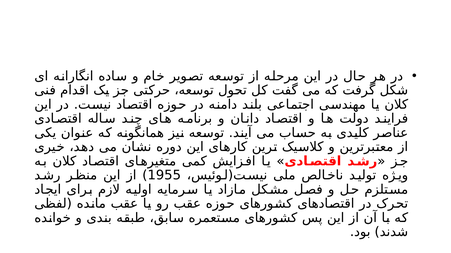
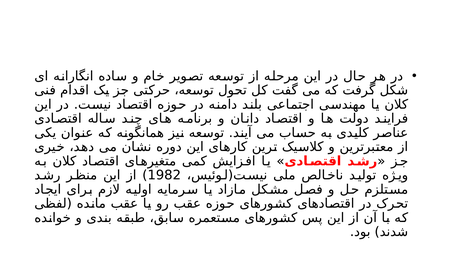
1955: 1955 -> 1982
